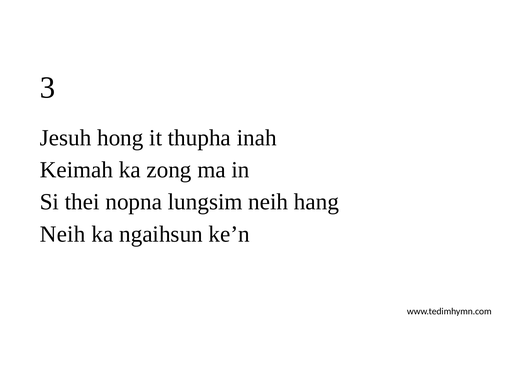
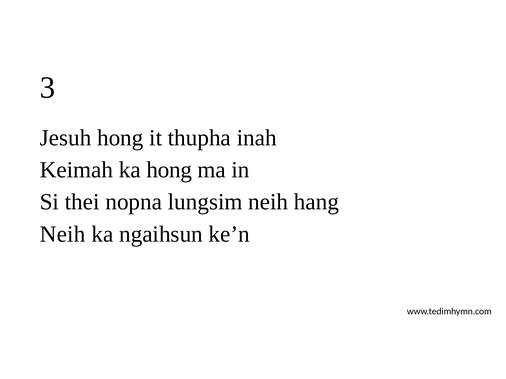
ka zong: zong -> hong
